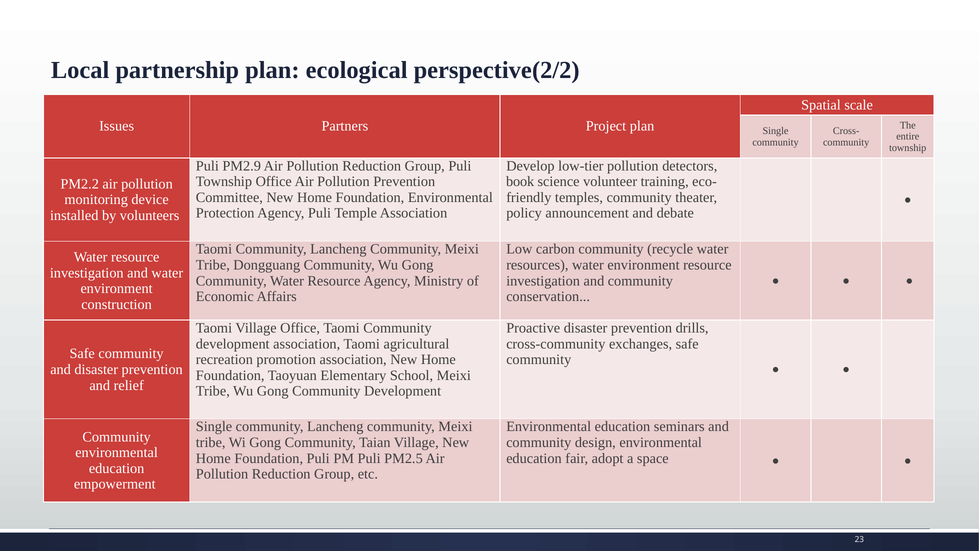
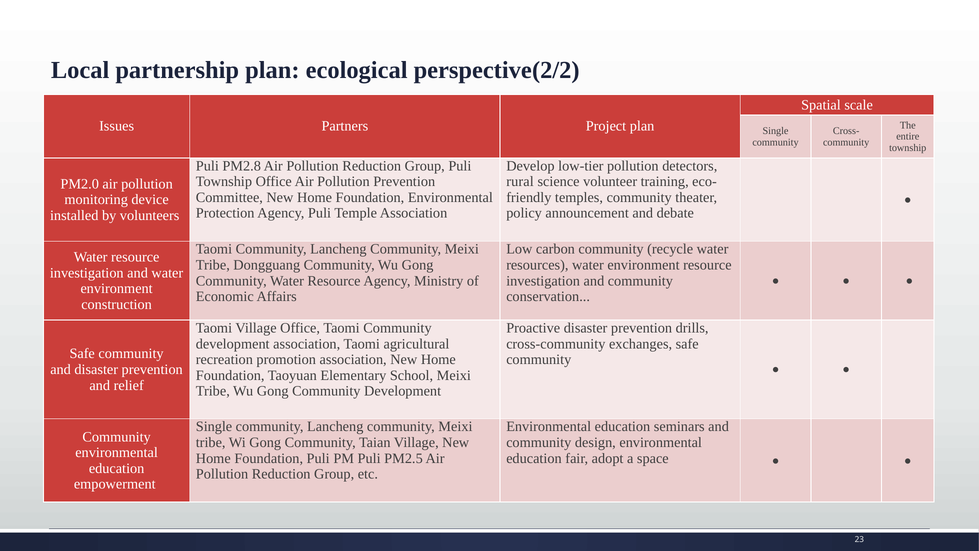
PM2.9: PM2.9 -> PM2.8
book: book -> rural
PM2.2: PM2.2 -> PM2.0
